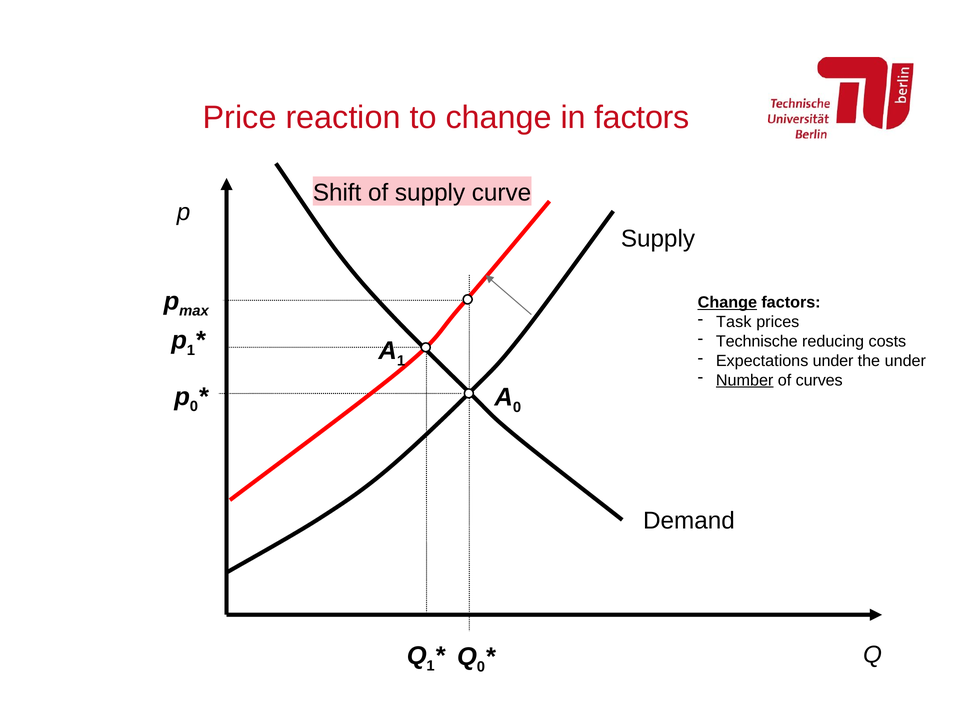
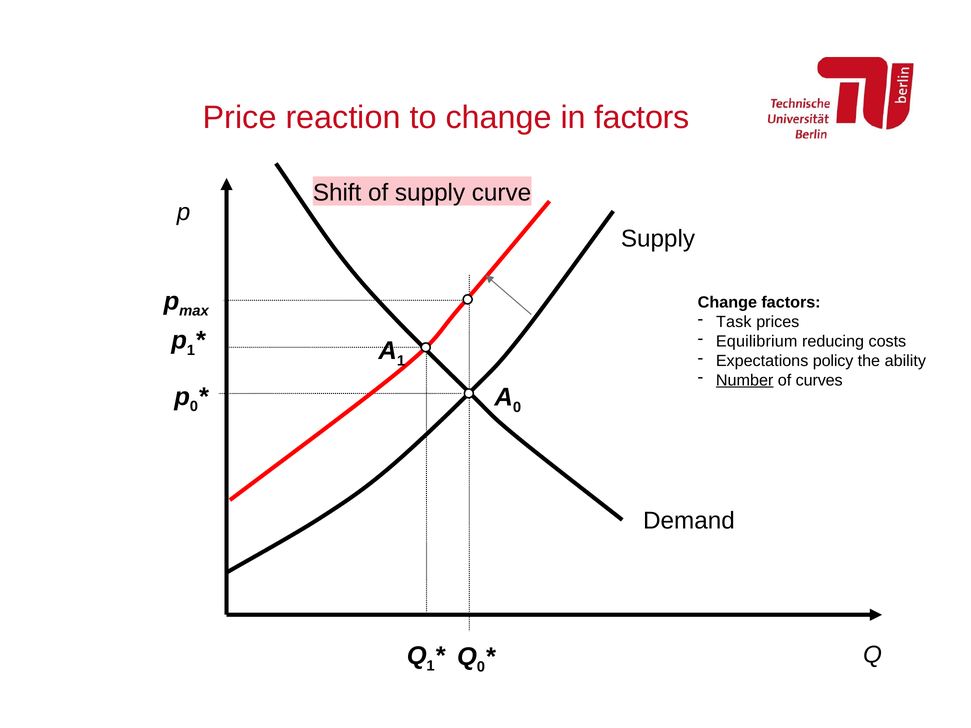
Change at (727, 303) underline: present -> none
Technische: Technische -> Equilibrium
Expectations under: under -> policy
the under: under -> ability
